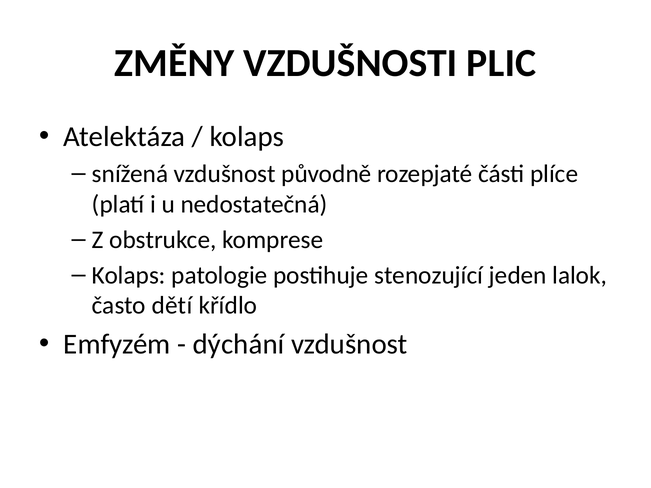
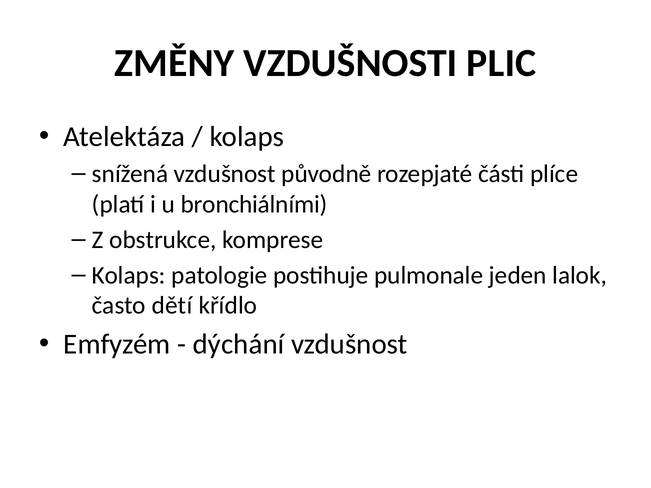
nedostatečná: nedostatečná -> bronchiálními
stenozující: stenozující -> pulmonale
